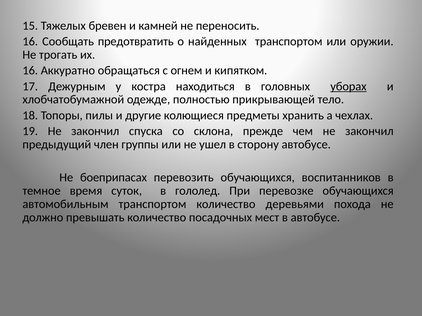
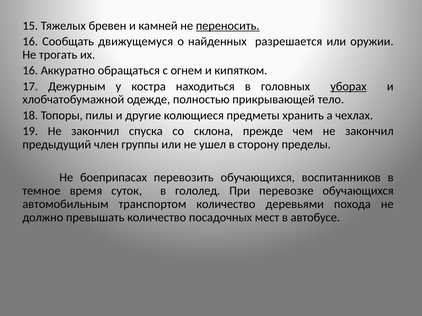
переносить underline: none -> present
предотвратить: предотвратить -> движущемуся
найденных транспортом: транспортом -> разрешается
сторону автобусе: автобусе -> пределы
